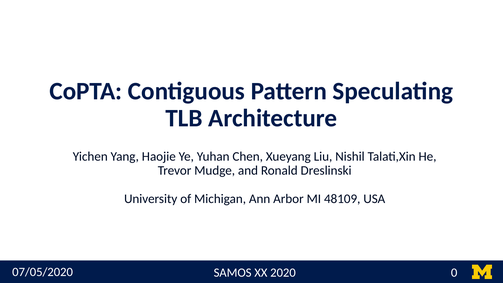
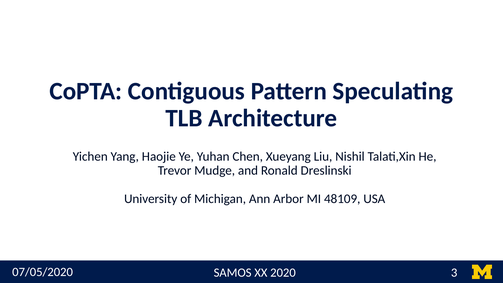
0: 0 -> 3
